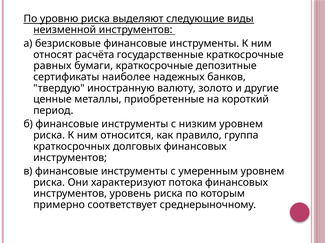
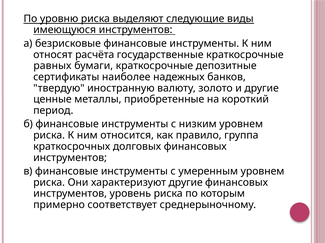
неизменной: неизменной -> имеющуюся
характеризуют потока: потока -> другие
